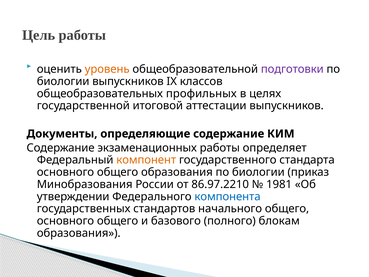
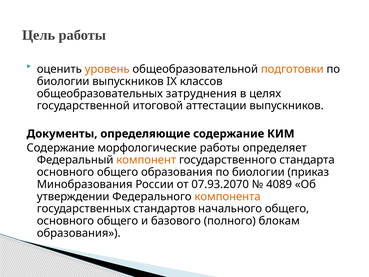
подготовки colour: purple -> orange
профильных: профильных -> затруднения
экзаменационных: экзаменационных -> морфологические
86.97.2210: 86.97.2210 -> 07.93.2070
1981: 1981 -> 4089
компонента colour: blue -> orange
